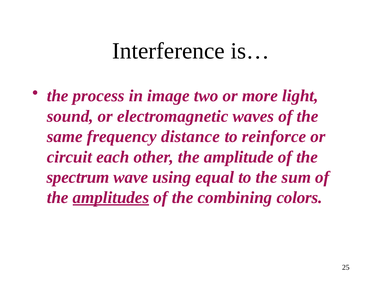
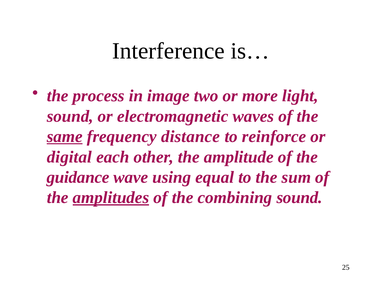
same underline: none -> present
circuit: circuit -> digital
spectrum: spectrum -> guidance
combining colors: colors -> sound
